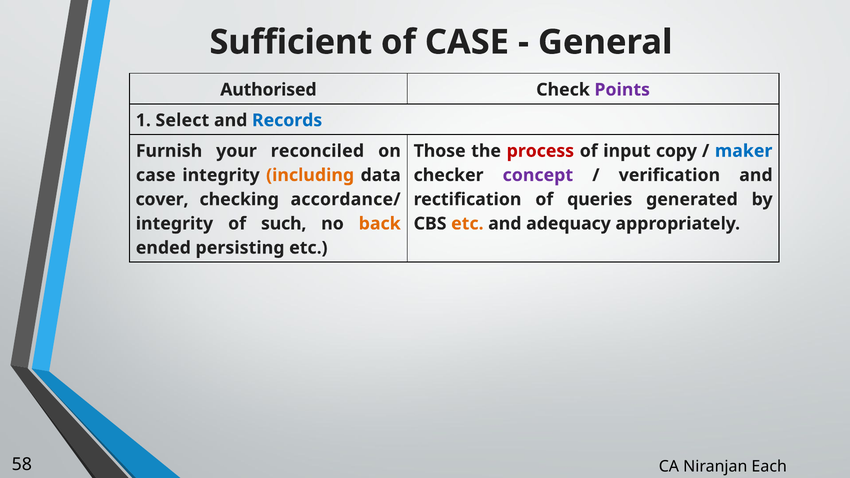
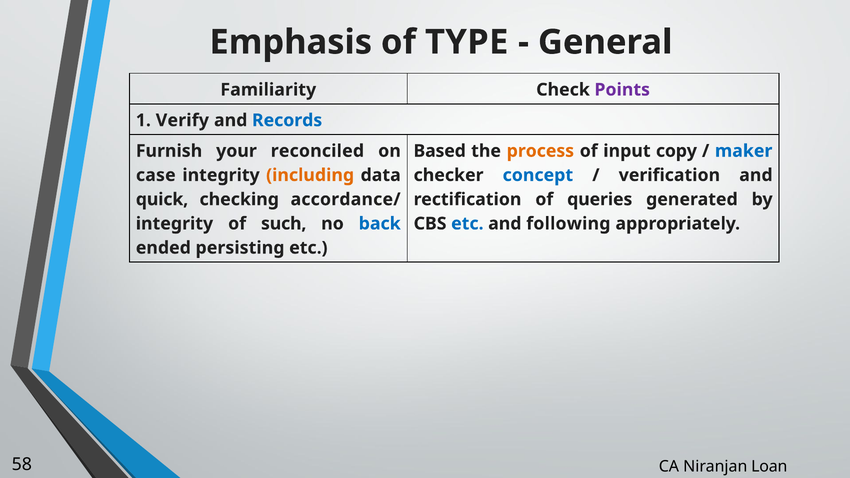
Sufficient: Sufficient -> Emphasis
of CASE: CASE -> TYPE
Authorised: Authorised -> Familiarity
Select: Select -> Verify
Those: Those -> Based
process colour: red -> orange
concept colour: purple -> blue
cover: cover -> quick
back colour: orange -> blue
etc at (467, 224) colour: orange -> blue
adequacy: adequacy -> following
Each: Each -> Loan
